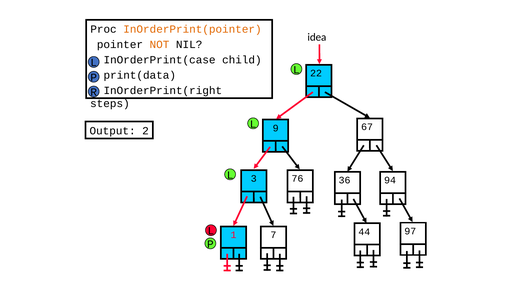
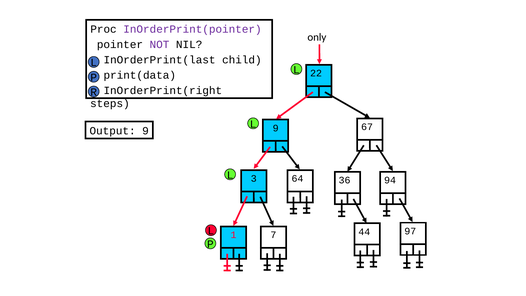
InOrderPrint(pointer colour: orange -> purple
idea: idea -> only
NOT colour: orange -> purple
InOrderPrint(case: InOrderPrint(case -> InOrderPrint(last
Output 2: 2 -> 9
76: 76 -> 64
